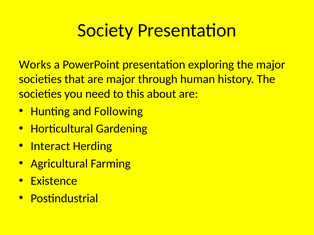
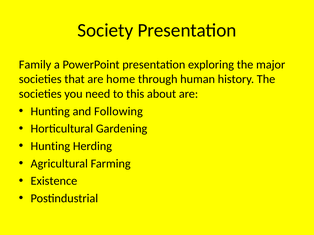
Works: Works -> Family
are major: major -> home
Interact at (50, 146): Interact -> Hunting
